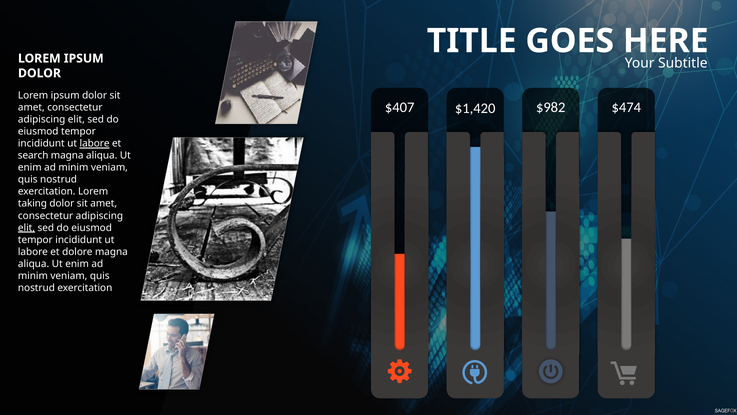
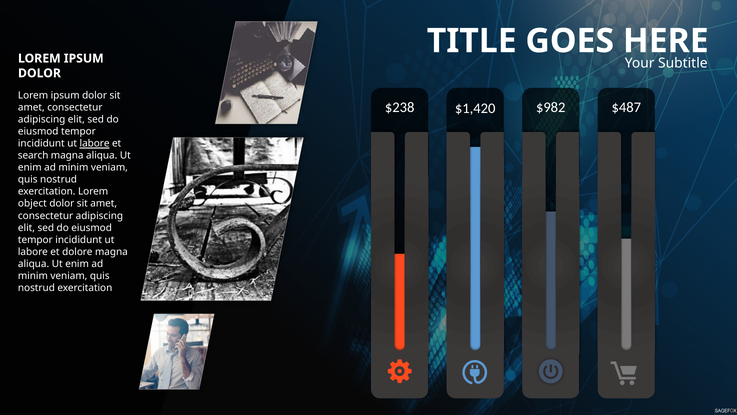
$407: $407 -> $238
$474: $474 -> $487
taking: taking -> object
elit at (26, 227) underline: present -> none
